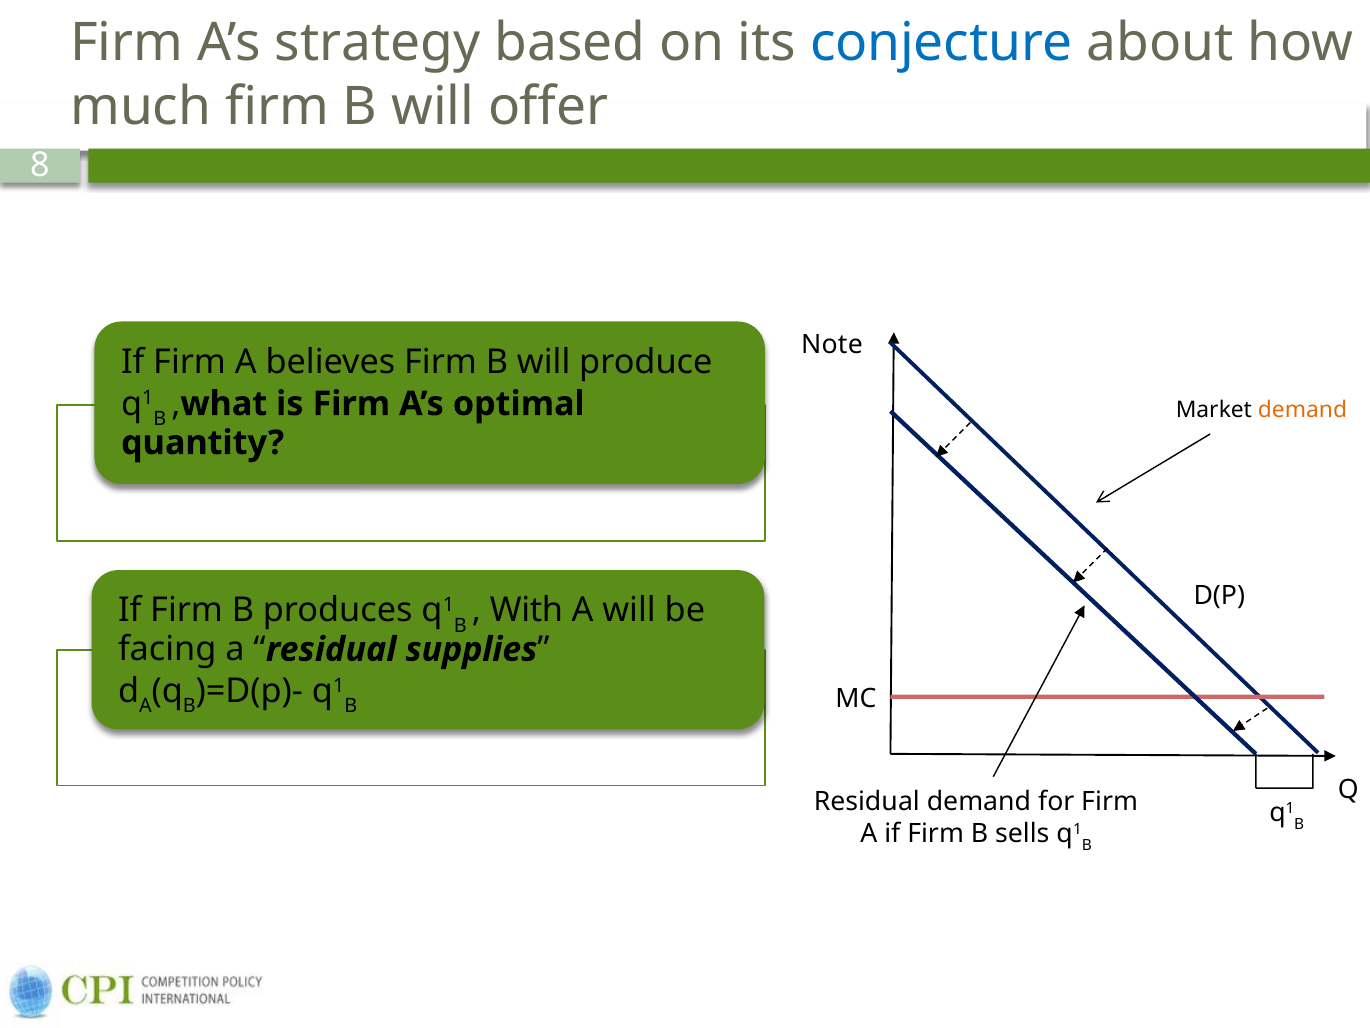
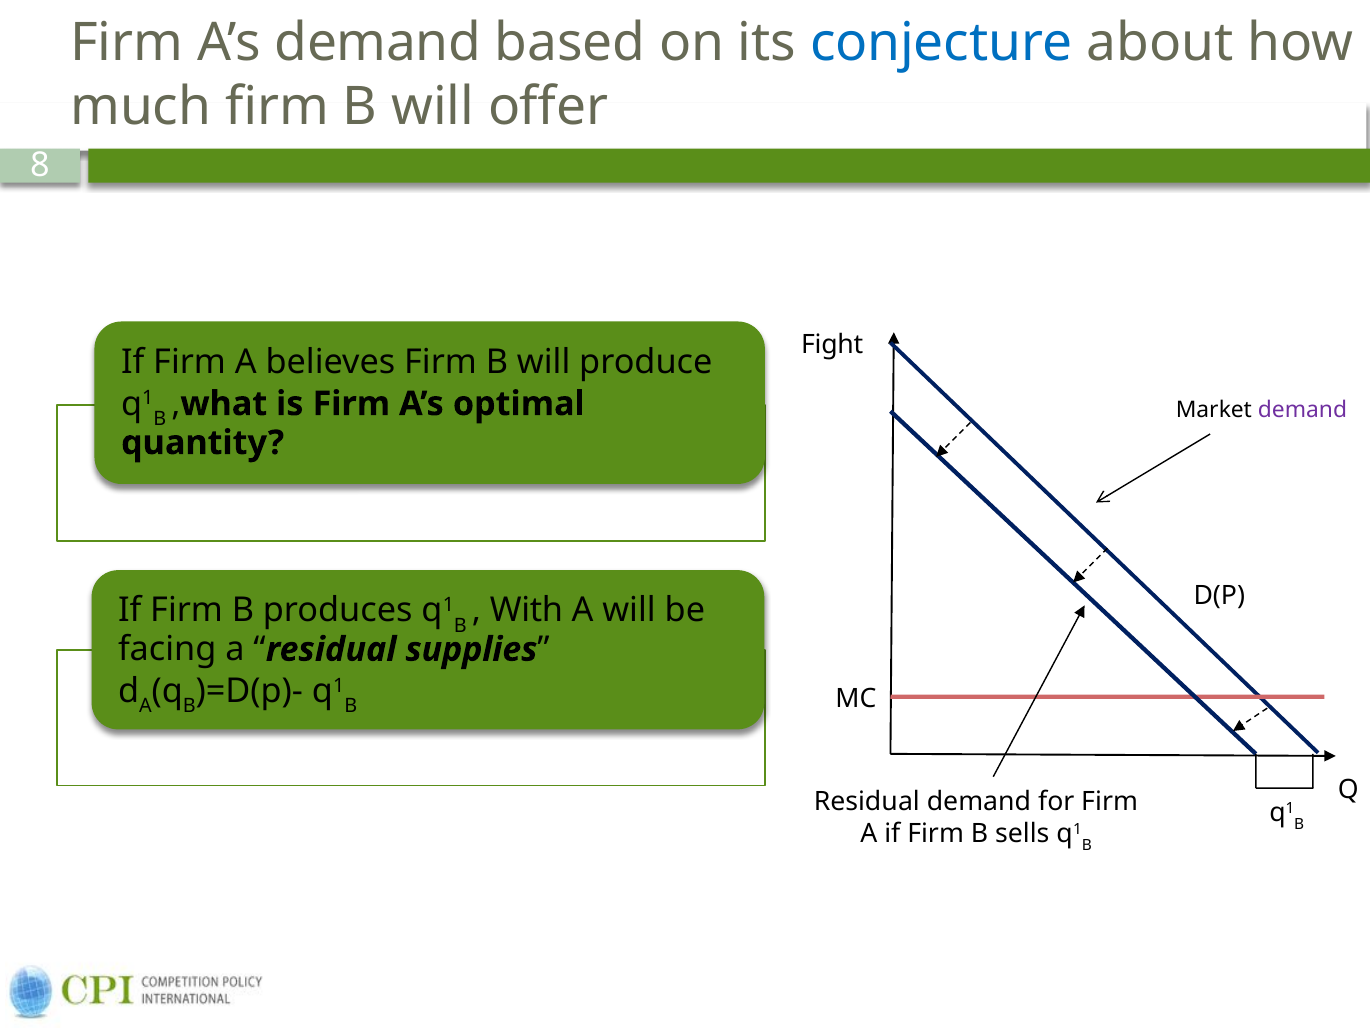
A’s strategy: strategy -> demand
Note: Note -> Fight
demand at (1303, 410) colour: orange -> purple
